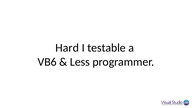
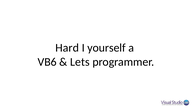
testable: testable -> yourself
Less: Less -> Lets
